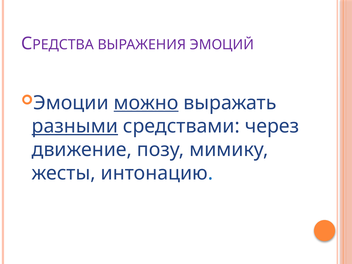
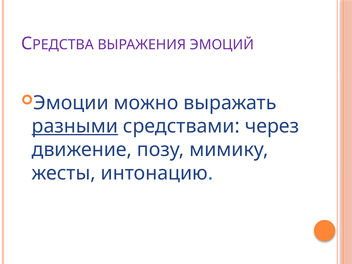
можно underline: present -> none
